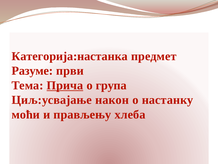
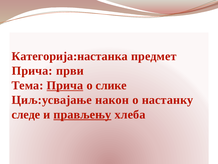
Разуме at (32, 71): Разуме -> Прича
група: група -> слике
моћи: моћи -> следе
прављењу underline: none -> present
